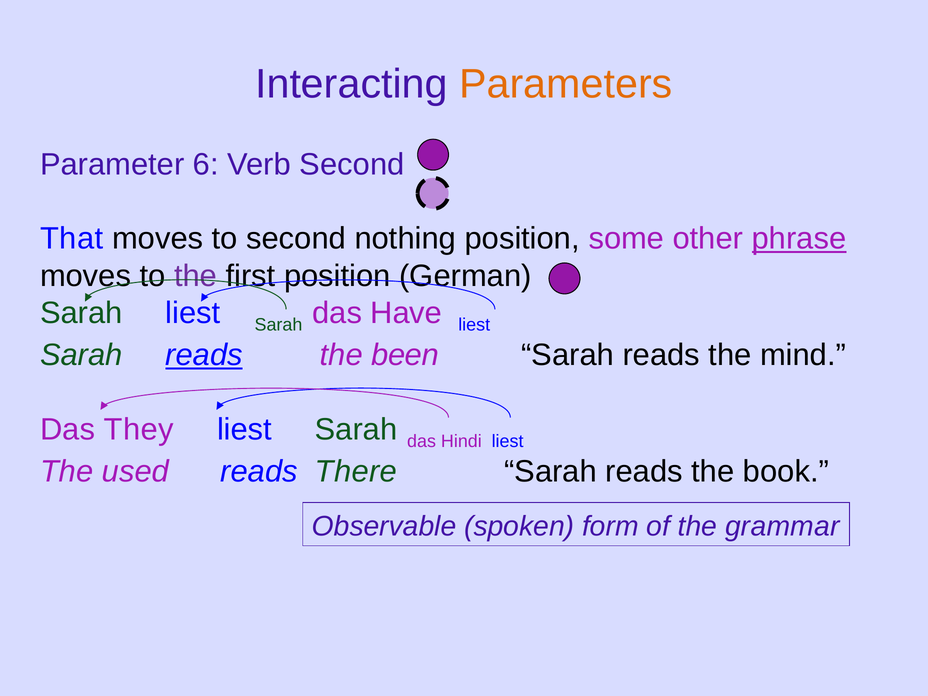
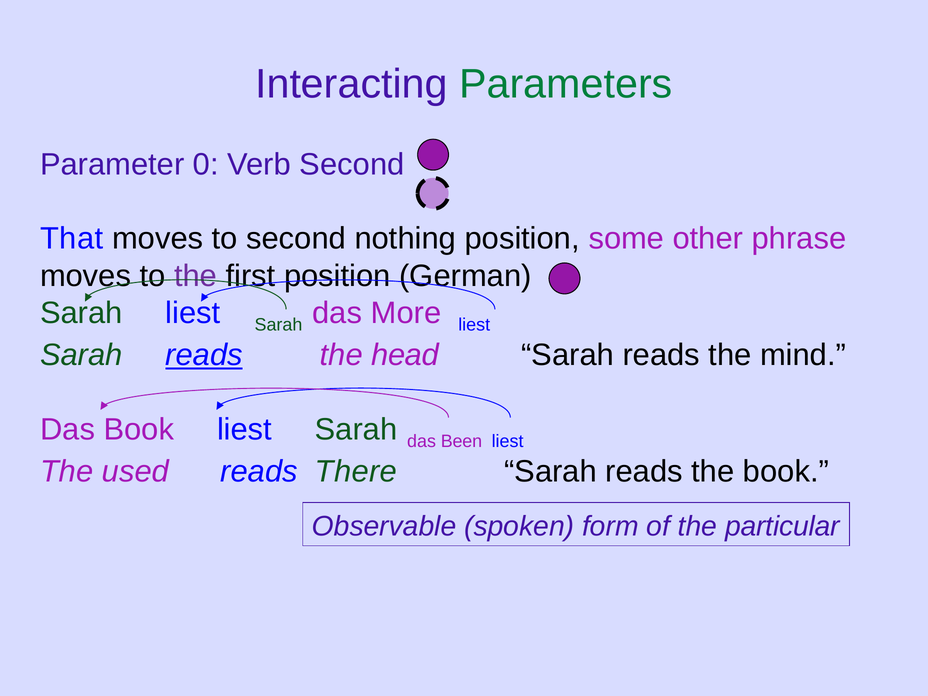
Parameters colour: orange -> green
6: 6 -> 0
phrase underline: present -> none
Have: Have -> More
been: been -> head
Das They: They -> Book
Hindi: Hindi -> Been
grammar: grammar -> particular
